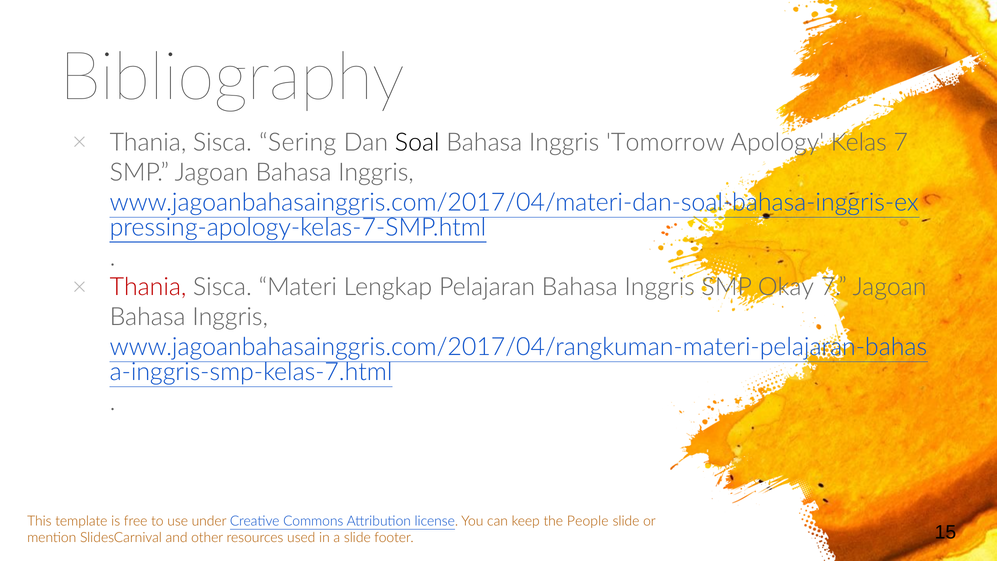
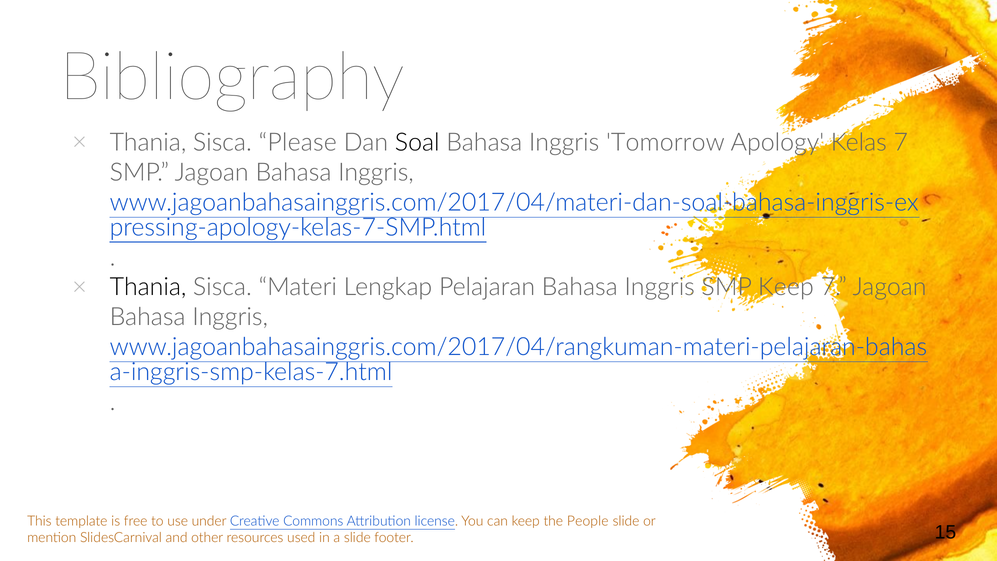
Sering: Sering -> Please
Thania at (148, 287) colour: red -> black
SMP Okay: Okay -> Keep
